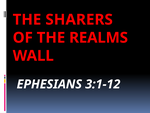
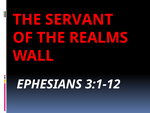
SHARERS: SHARERS -> SERVANT
